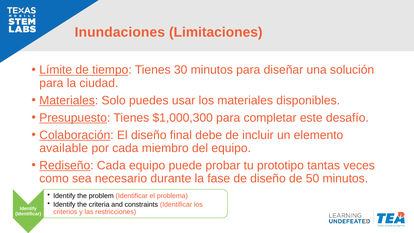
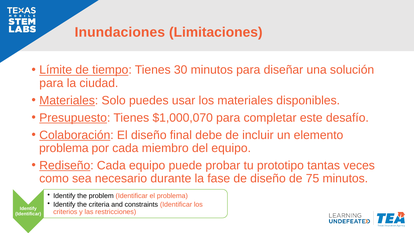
$1,000,300: $1,000,300 -> $1,000,070
available at (64, 148): available -> problema
50: 50 -> 75
